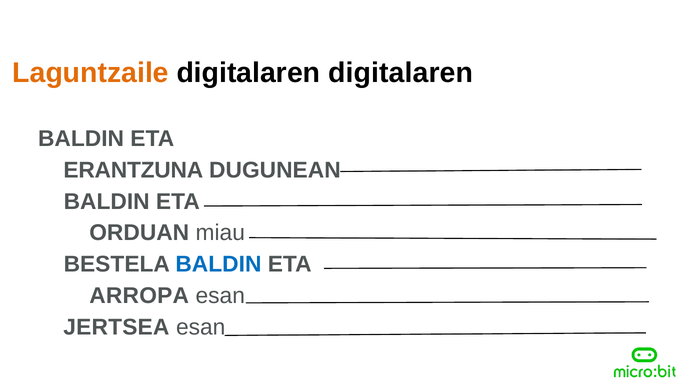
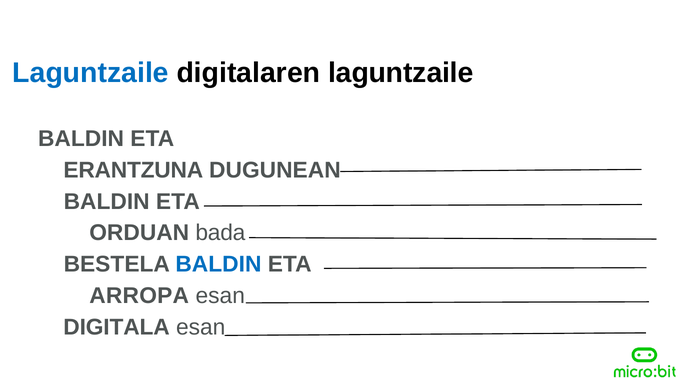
Laguntzaile at (91, 73) colour: orange -> blue
digitalaren digitalaren: digitalaren -> laguntzaile
miau: miau -> bada
JERTSEA: JERTSEA -> DIGITALA
